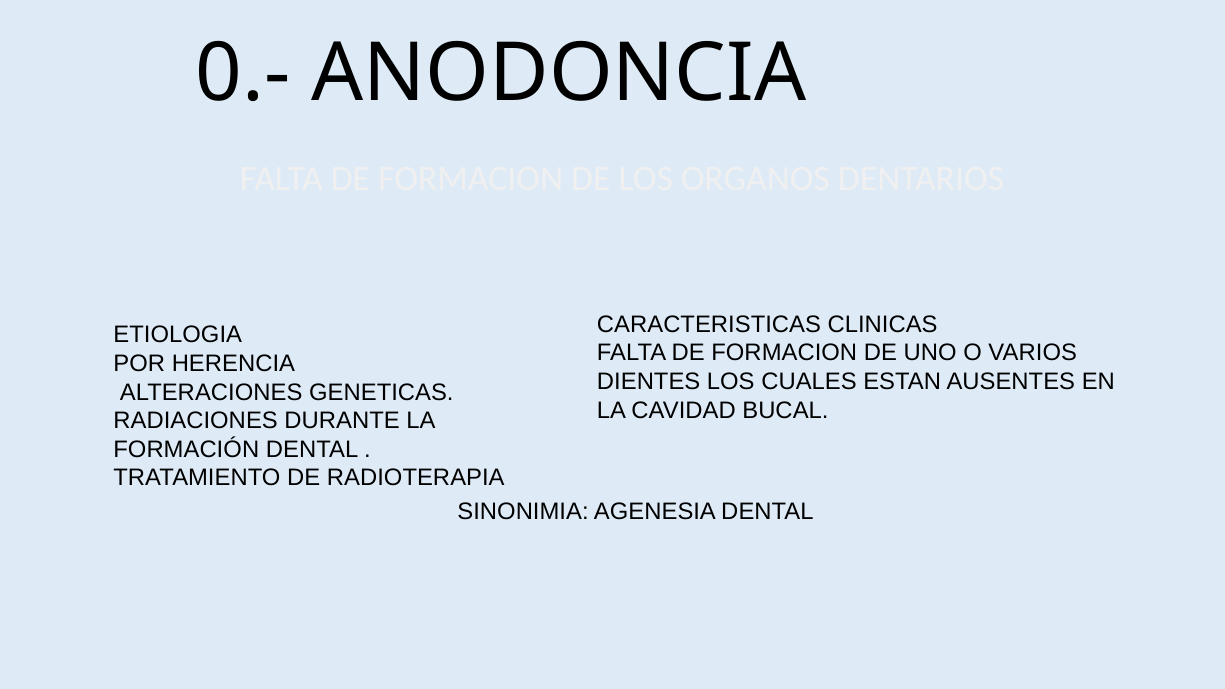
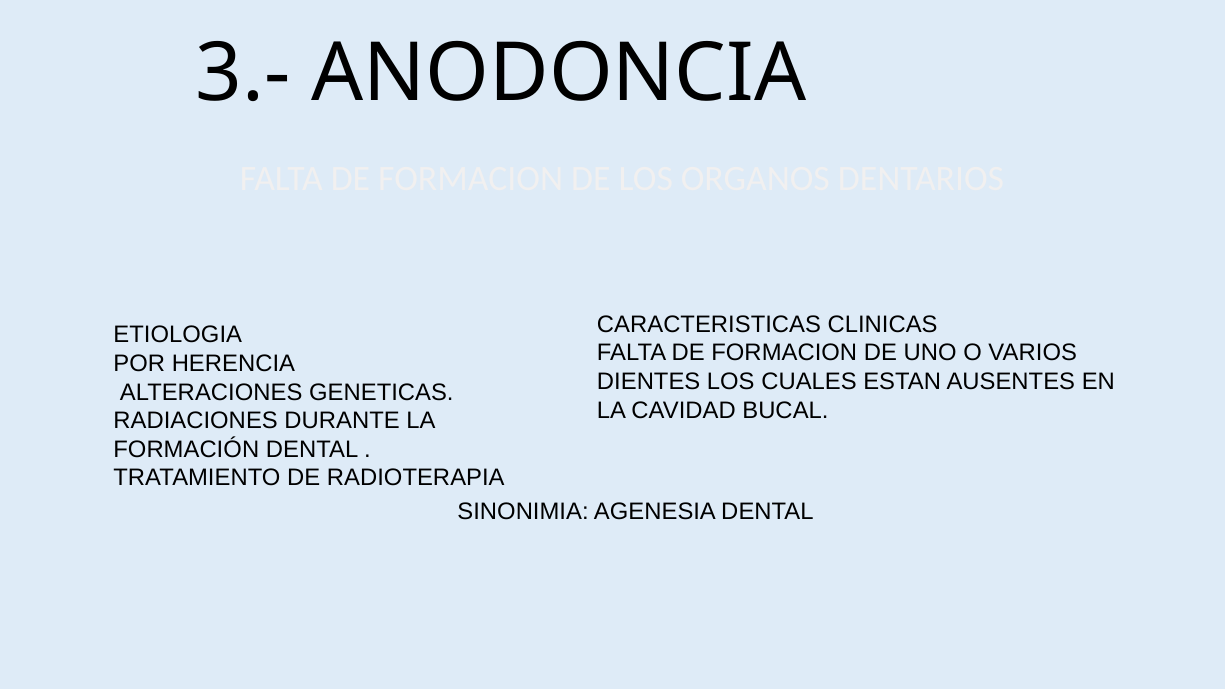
0.-: 0.- -> 3.-
